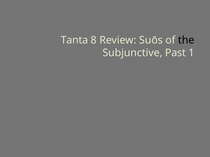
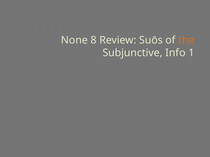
Tanta: Tanta -> None
the colour: black -> orange
Past: Past -> Info
